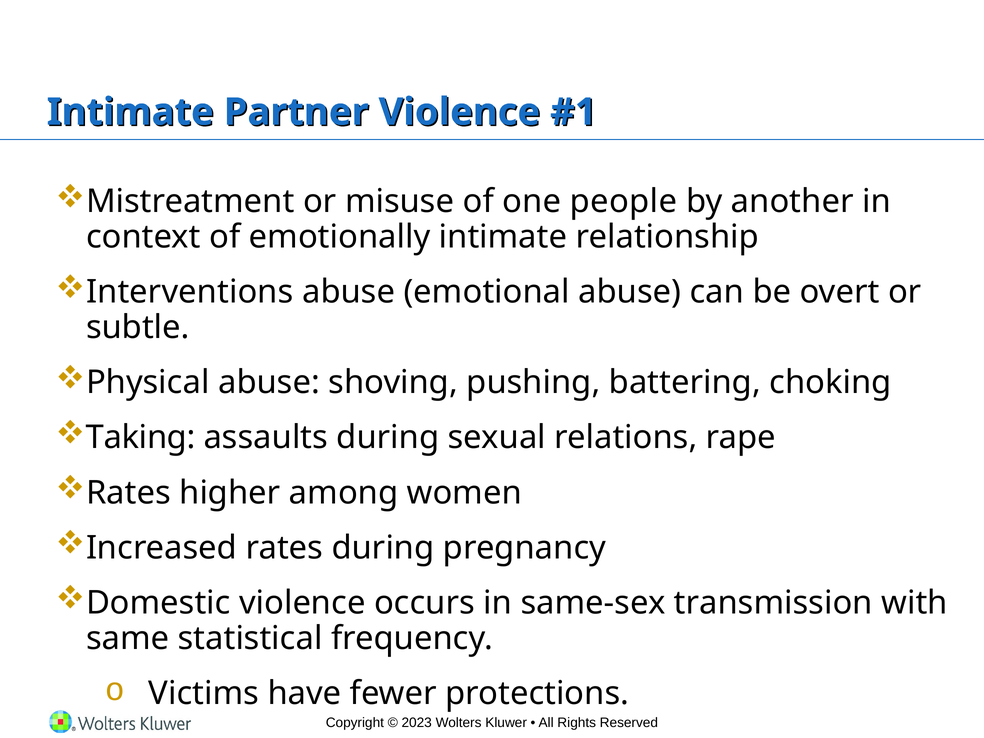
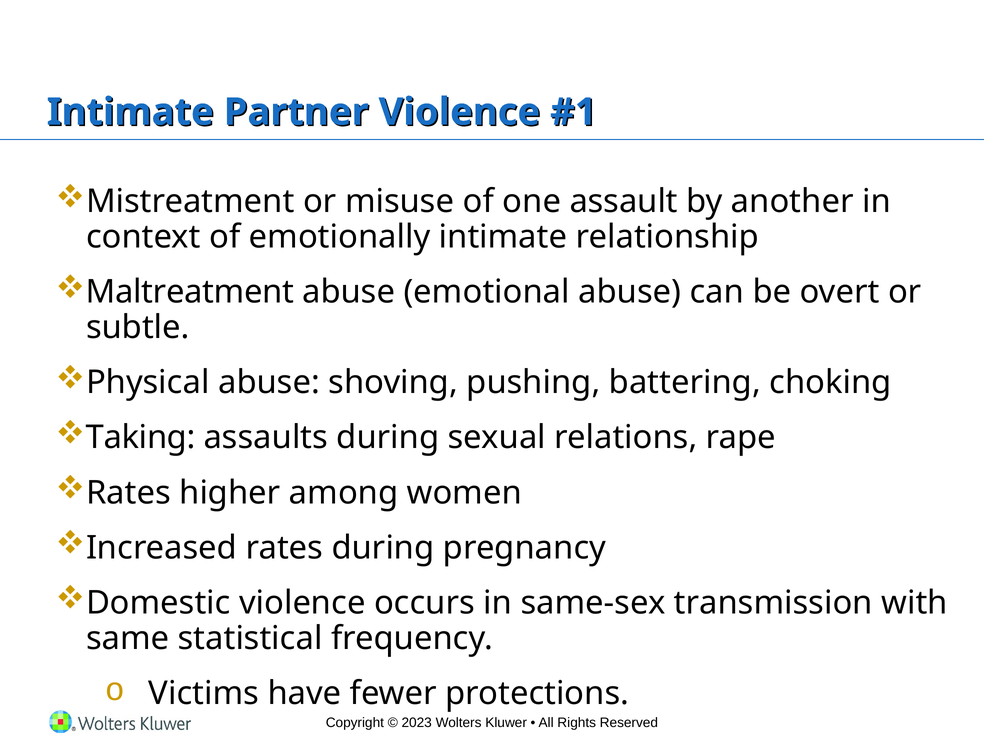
people: people -> assault
Interventions: Interventions -> Maltreatment
